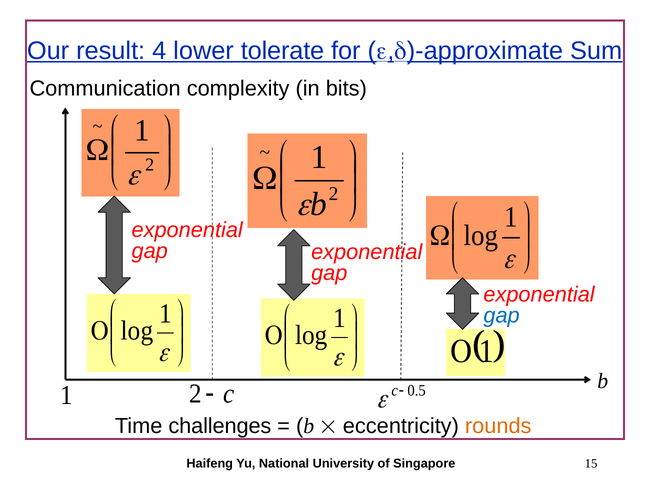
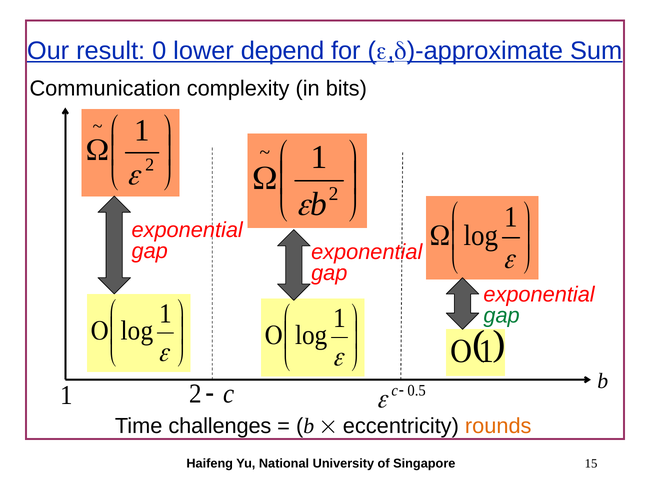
result 4: 4 -> 0
tolerate: tolerate -> depend
gap at (502, 315) colour: blue -> green
